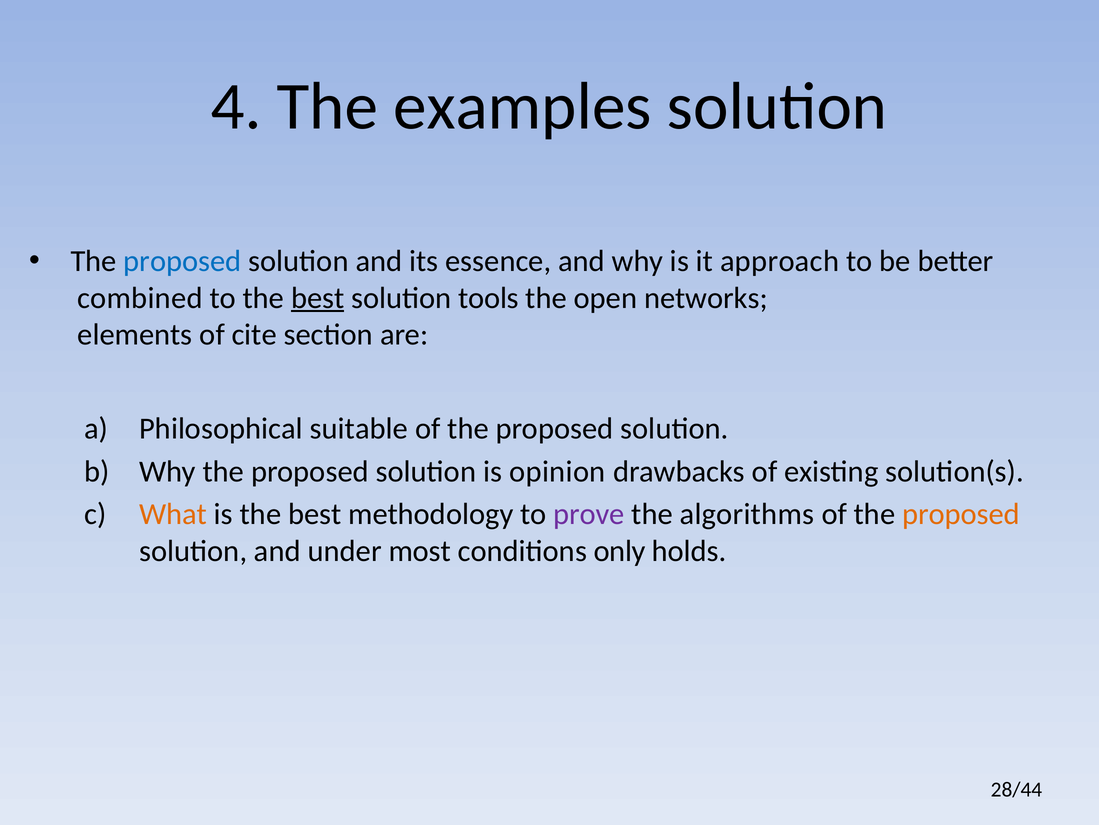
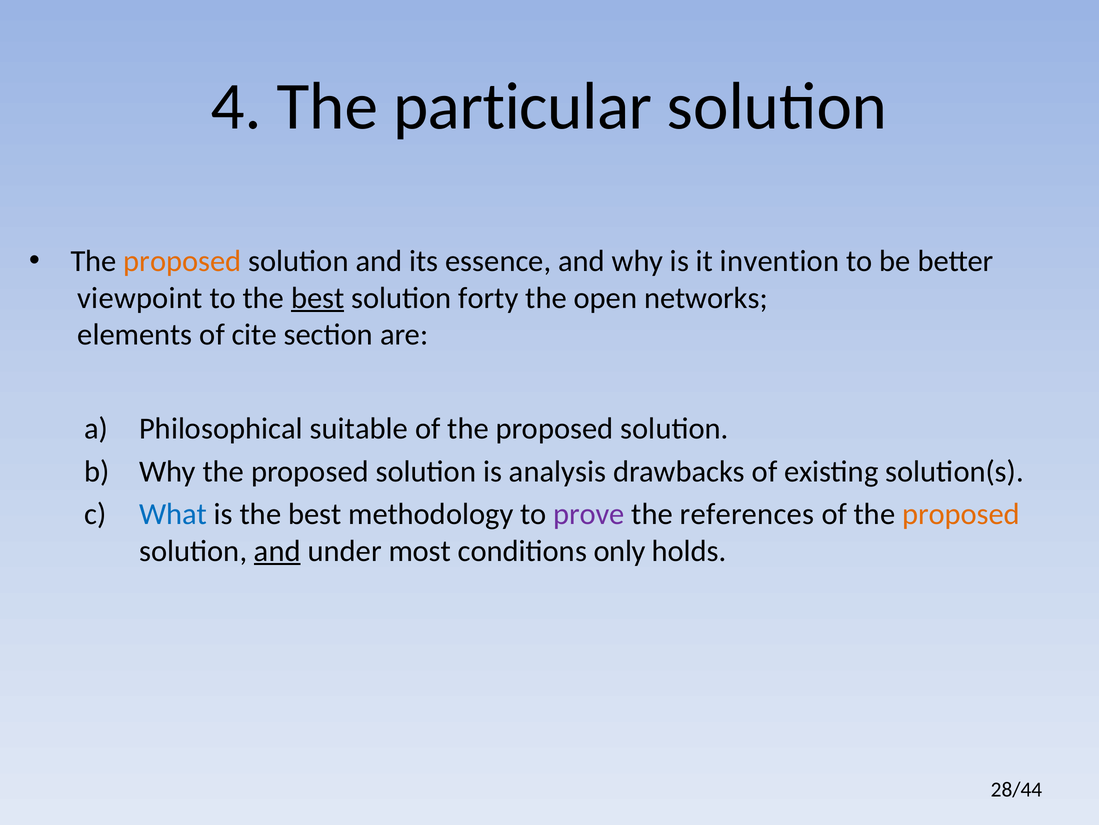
examples: examples -> particular
proposed at (182, 261) colour: blue -> orange
approach: approach -> invention
combined: combined -> viewpoint
tools: tools -> forty
opinion: opinion -> analysis
What colour: orange -> blue
algorithms: algorithms -> references
and at (277, 550) underline: none -> present
